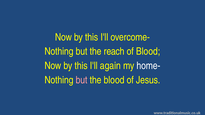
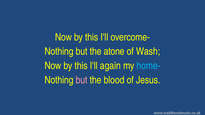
reach: reach -> atone
of Blood: Blood -> Wash
home- colour: white -> light blue
